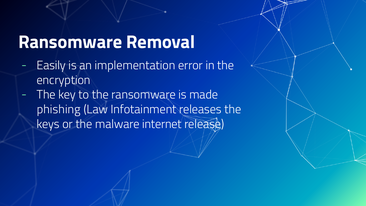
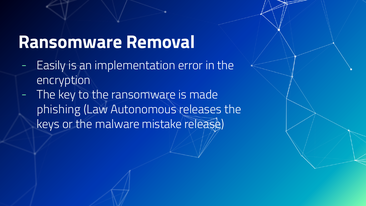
Infotainment: Infotainment -> Autonomous
internet: internet -> mistake
